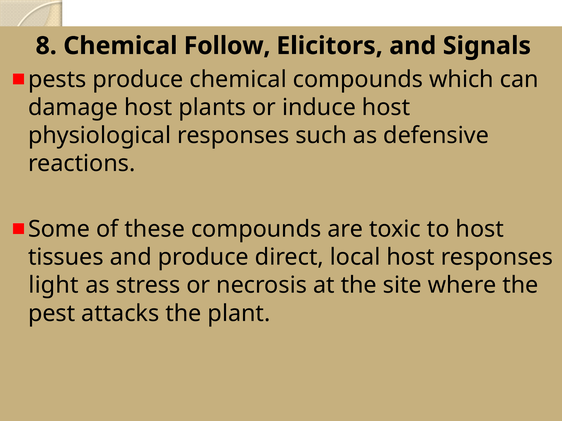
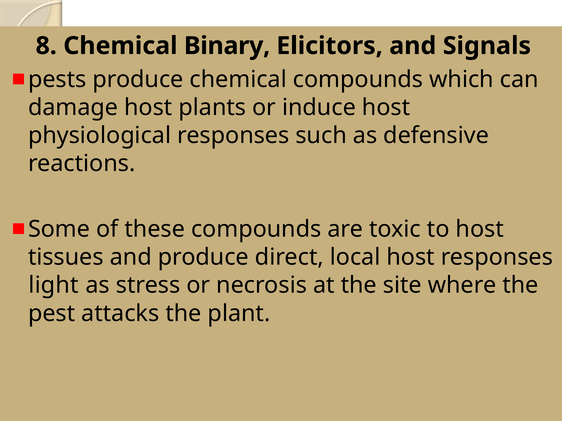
Follow: Follow -> Binary
